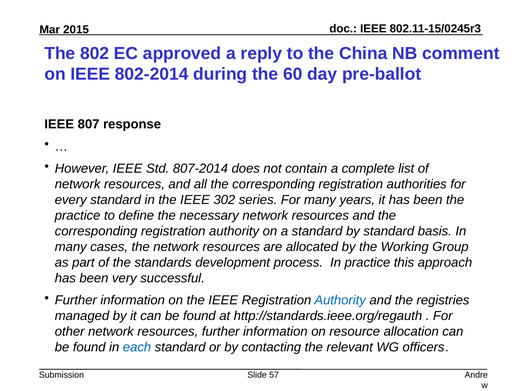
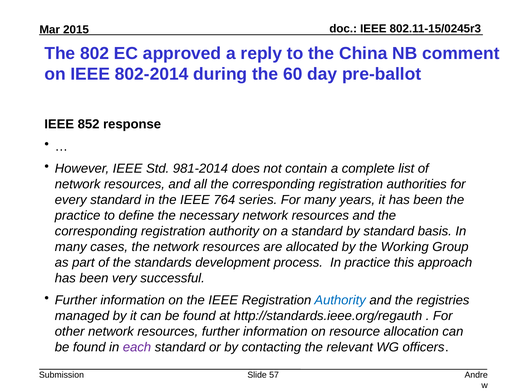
807: 807 -> 852
807-2014: 807-2014 -> 981-2014
302: 302 -> 764
each colour: blue -> purple
